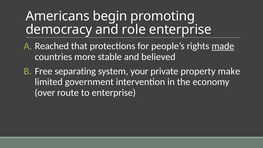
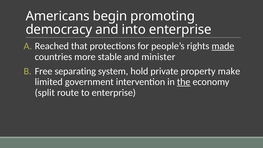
role: role -> into
believed: believed -> minister
your: your -> hold
the underline: none -> present
over: over -> split
